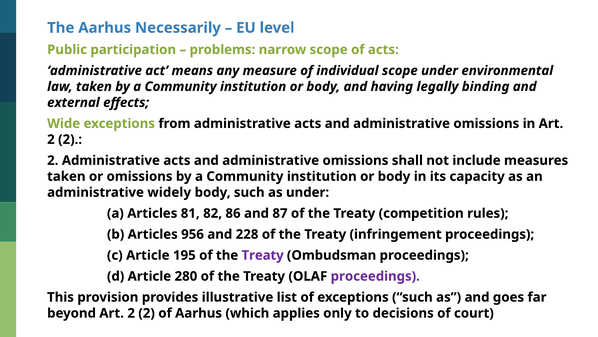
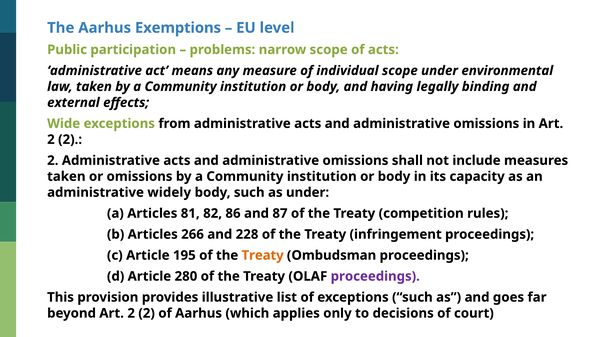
Necessarily: Necessarily -> Exemptions
956: 956 -> 266
Treaty at (263, 255) colour: purple -> orange
